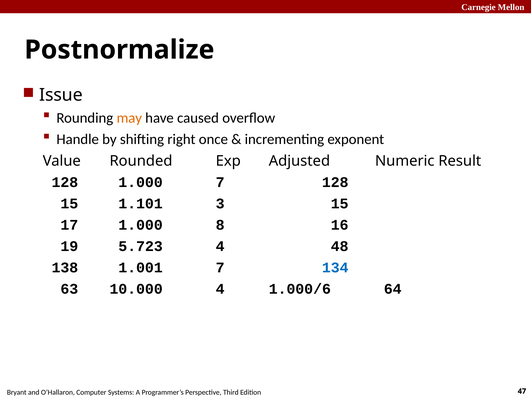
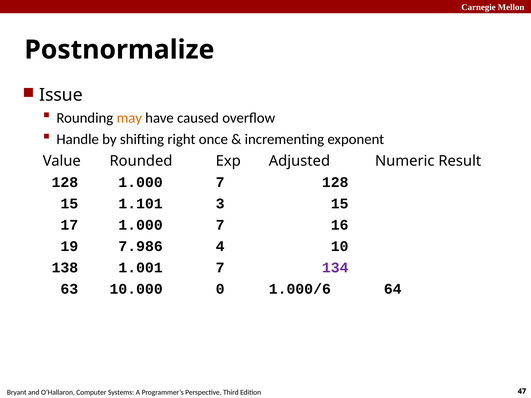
17 1.000 8: 8 -> 7
5.723: 5.723 -> 7.986
48: 48 -> 10
134 colour: blue -> purple
10.000 4: 4 -> 0
